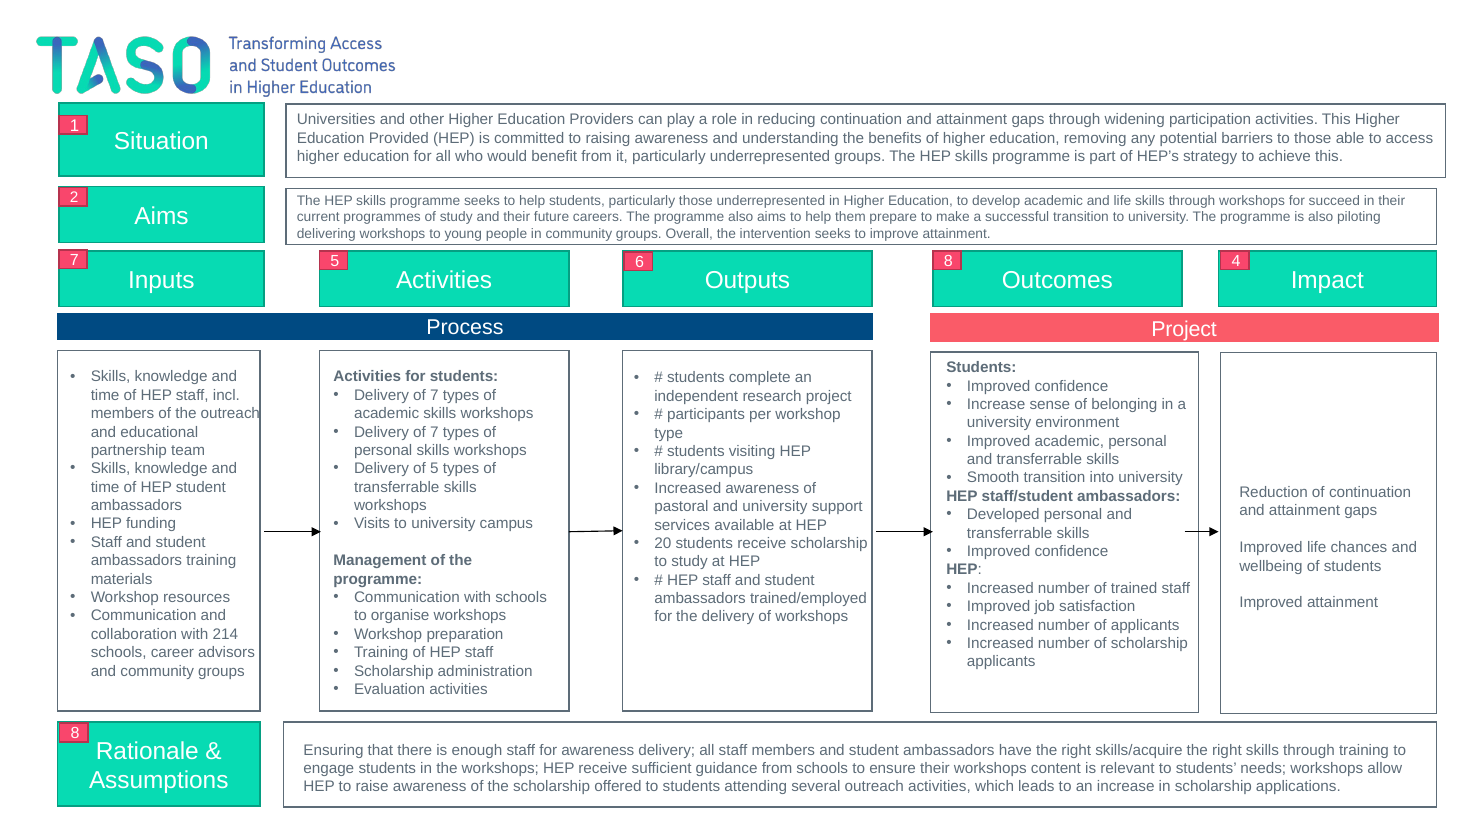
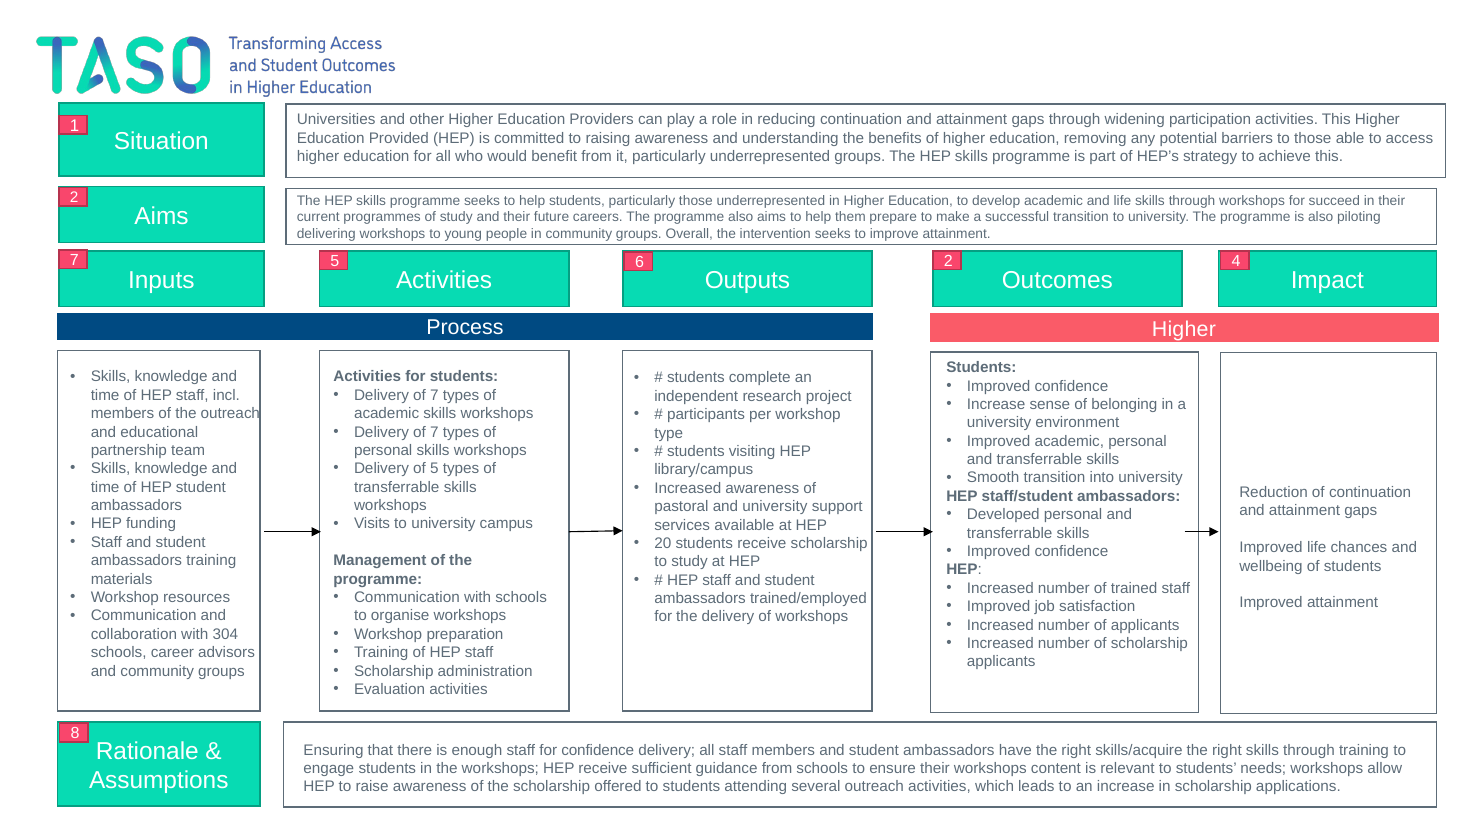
6 8: 8 -> 2
Project at (1184, 329): Project -> Higher
214: 214 -> 304
for awareness: awareness -> confidence
